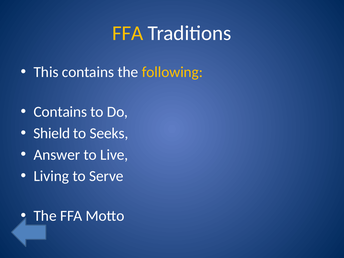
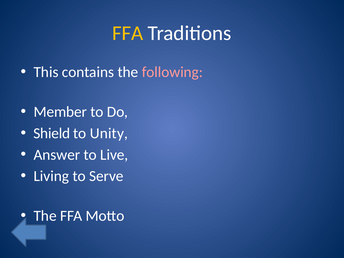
following colour: yellow -> pink
Contains at (60, 112): Contains -> Member
Seeks: Seeks -> Unity
